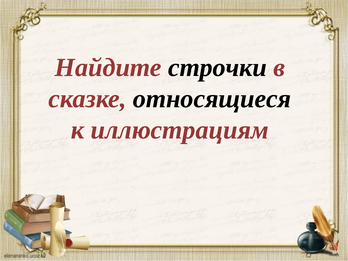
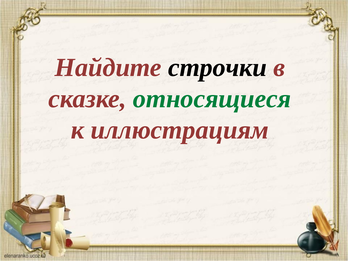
относящиеся colour: black -> green
